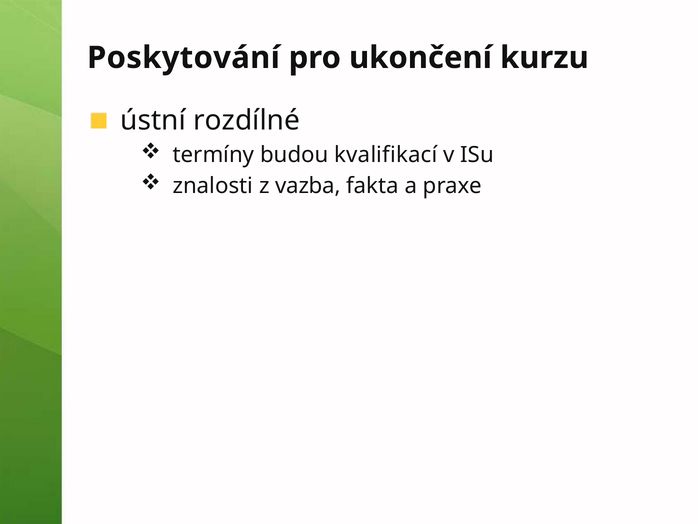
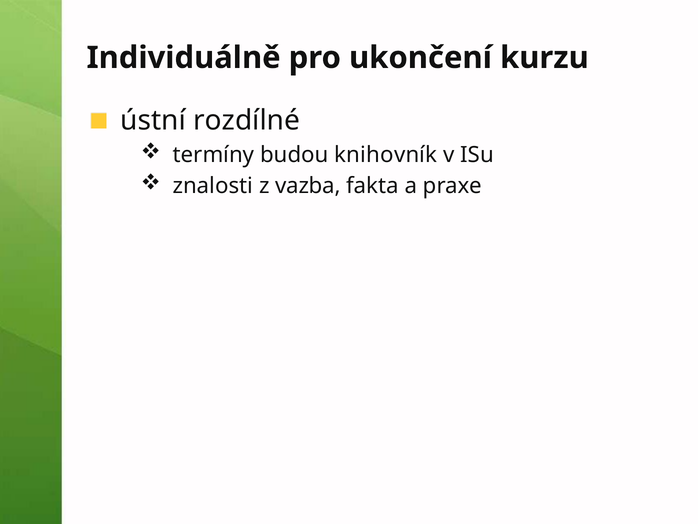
Poskytování: Poskytování -> Individuálně
kvalifikací: kvalifikací -> knihovník
